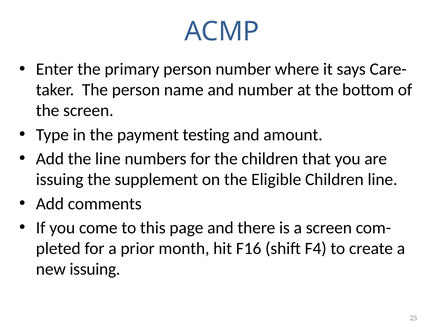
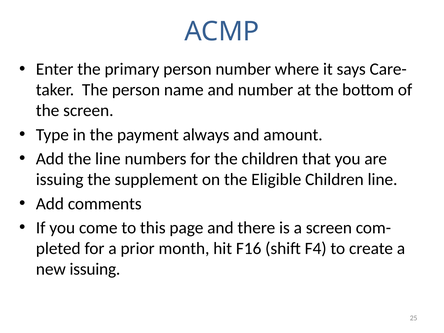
testing: testing -> always
